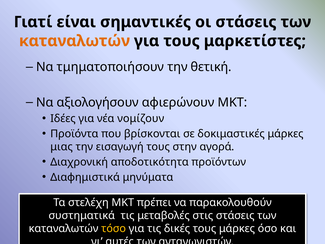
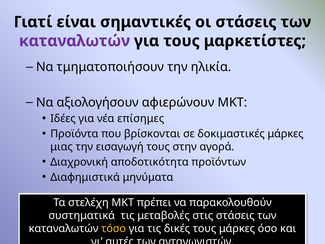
καταναλωτών at (74, 41) colour: orange -> purple
θετική: θετική -> ηλικία
νομίζουν: νομίζουν -> επίσημες
